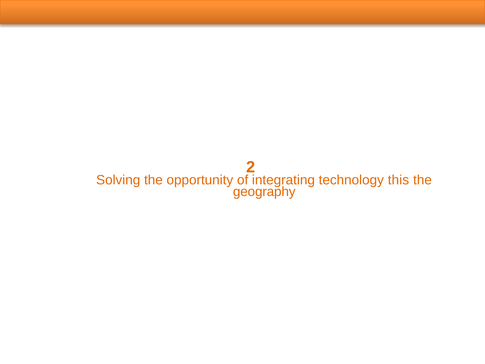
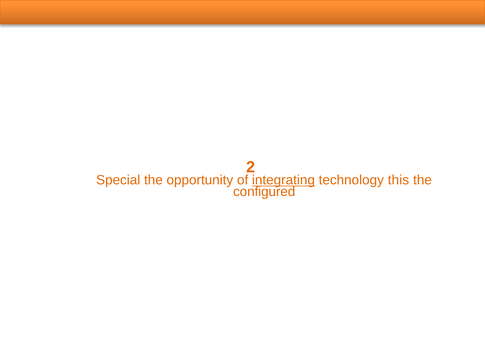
Solving: Solving -> Special
integrating underline: none -> present
geography: geography -> configured
